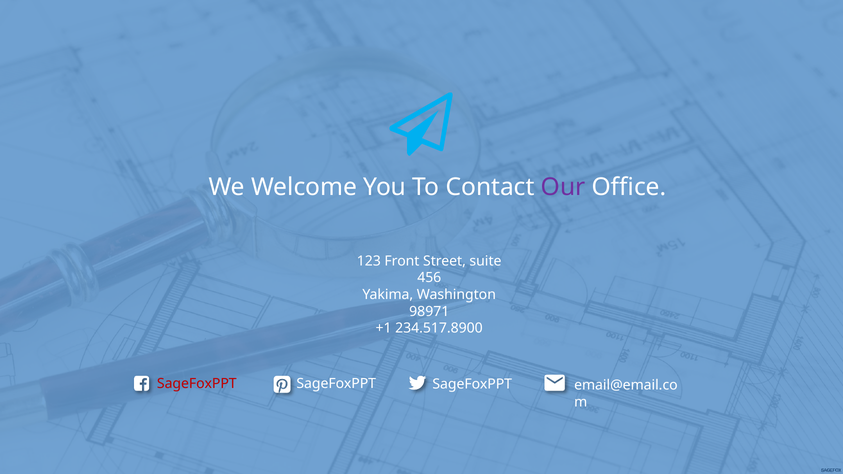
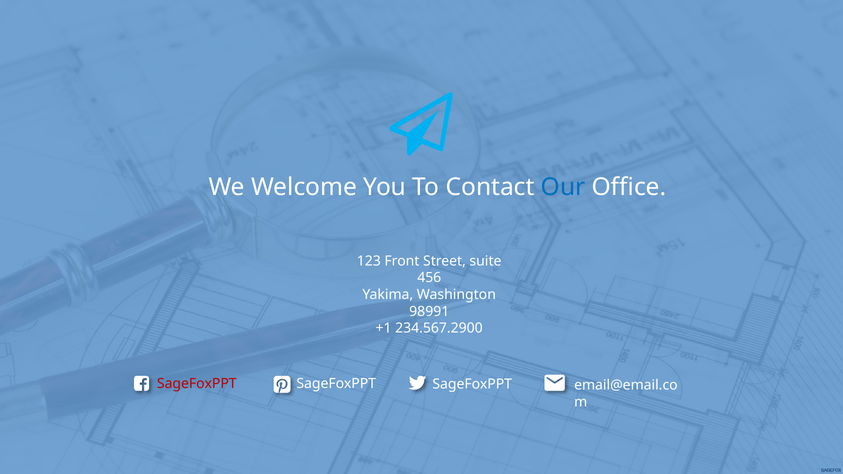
Our colour: purple -> blue
98971: 98971 -> 98991
234.517.8900: 234.517.8900 -> 234.567.2900
